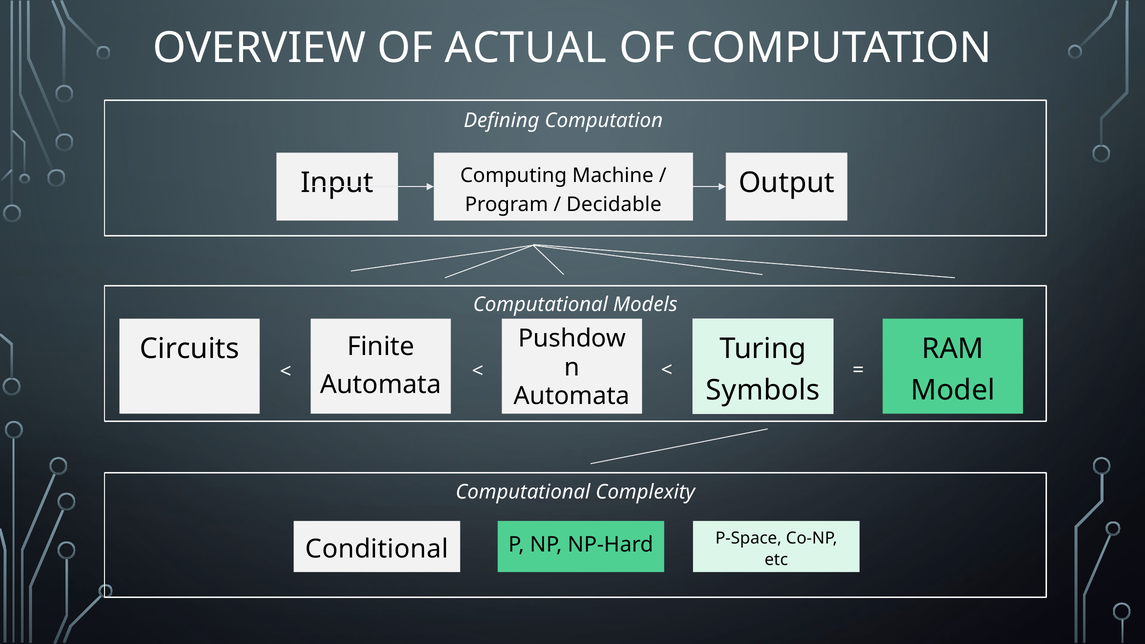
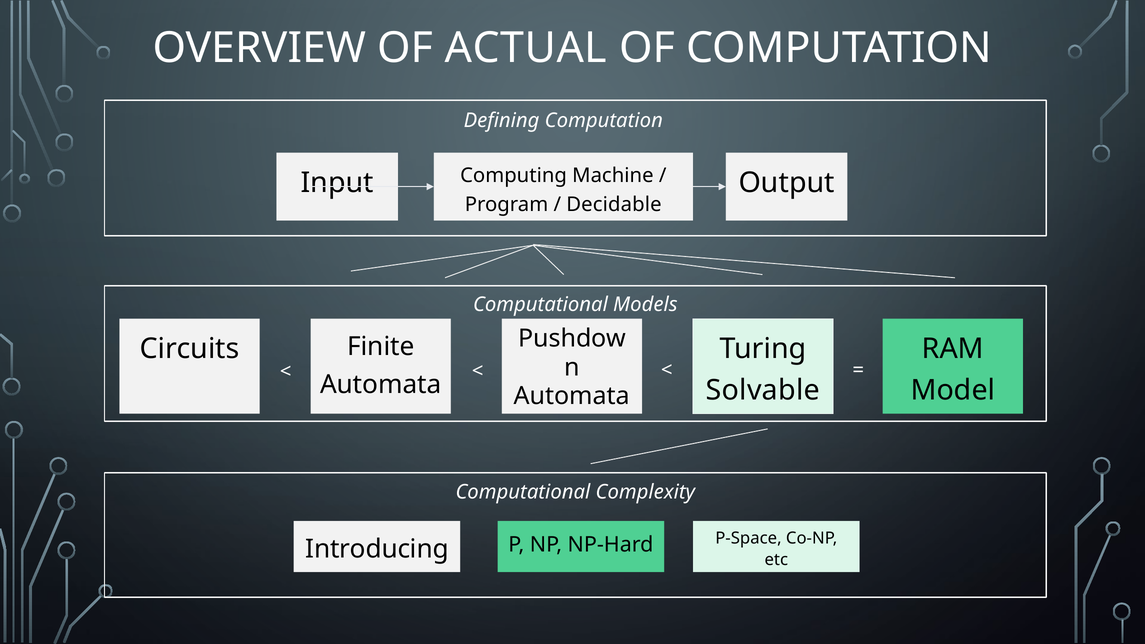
Symbols: Symbols -> Solvable
Conditional: Conditional -> Introducing
